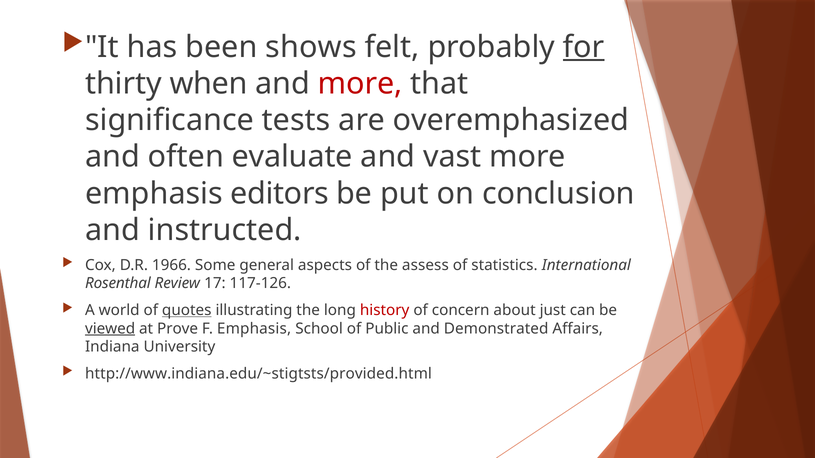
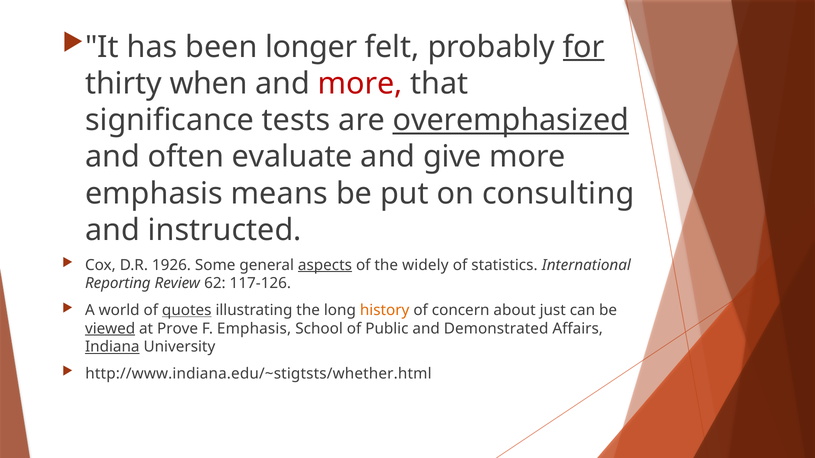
shows: shows -> longer
overemphasized underline: none -> present
vast: vast -> give
editors: editors -> means
conclusion: conclusion -> consulting
1966: 1966 -> 1926
aspects underline: none -> present
assess: assess -> widely
Rosenthal: Rosenthal -> Reporting
17: 17 -> 62
history colour: red -> orange
Indiana underline: none -> present
http://www.indiana.edu/~stigtsts/provided.html: http://www.indiana.edu/~stigtsts/provided.html -> http://www.indiana.edu/~stigtsts/whether.html
